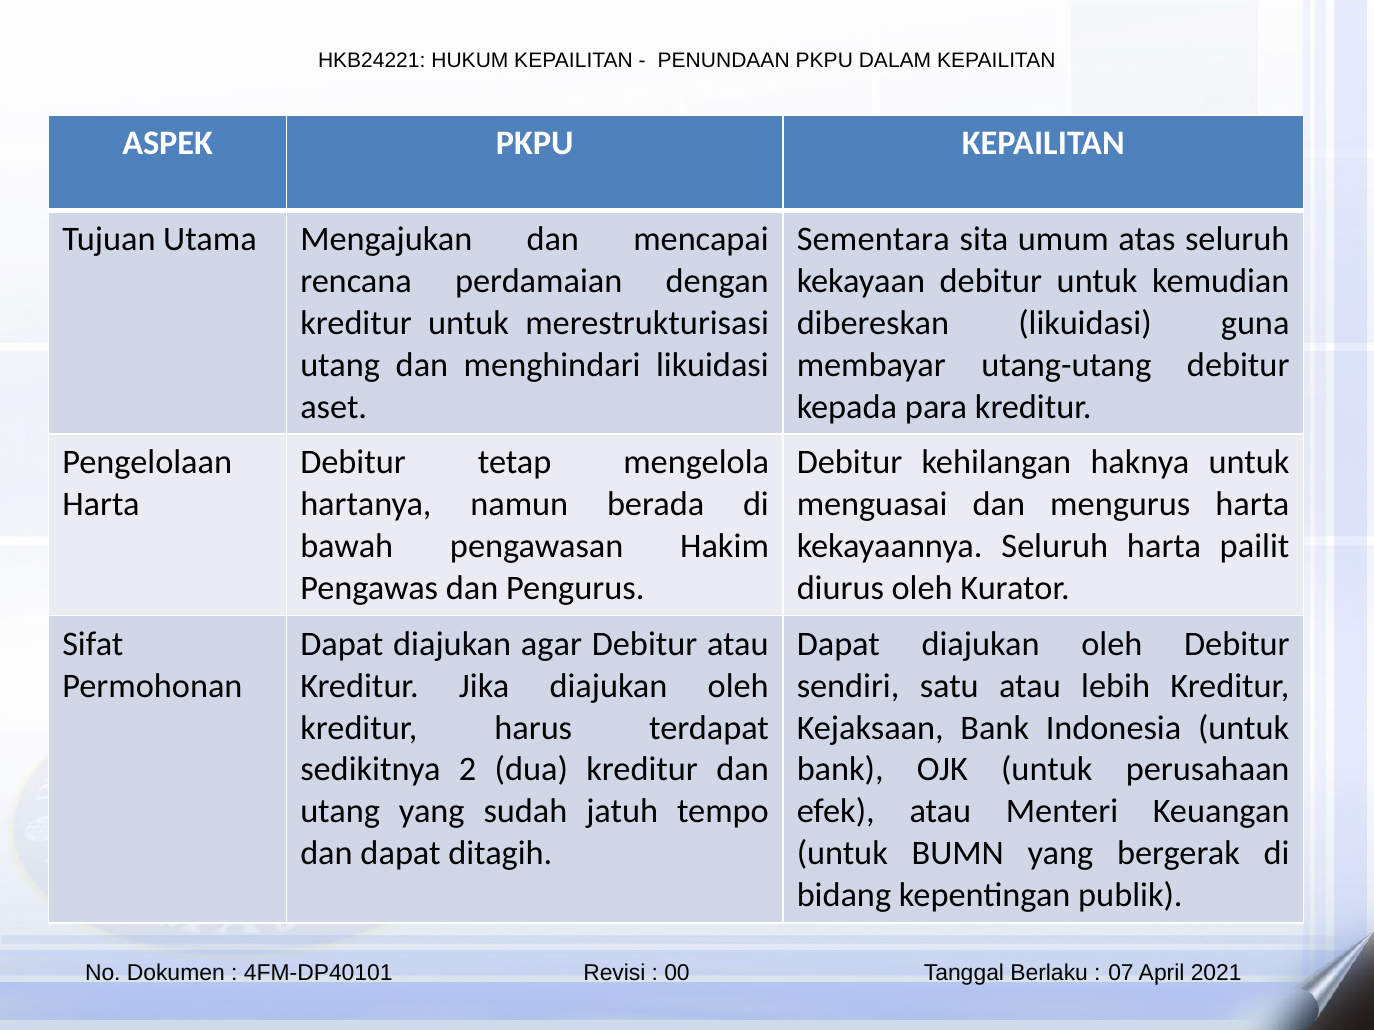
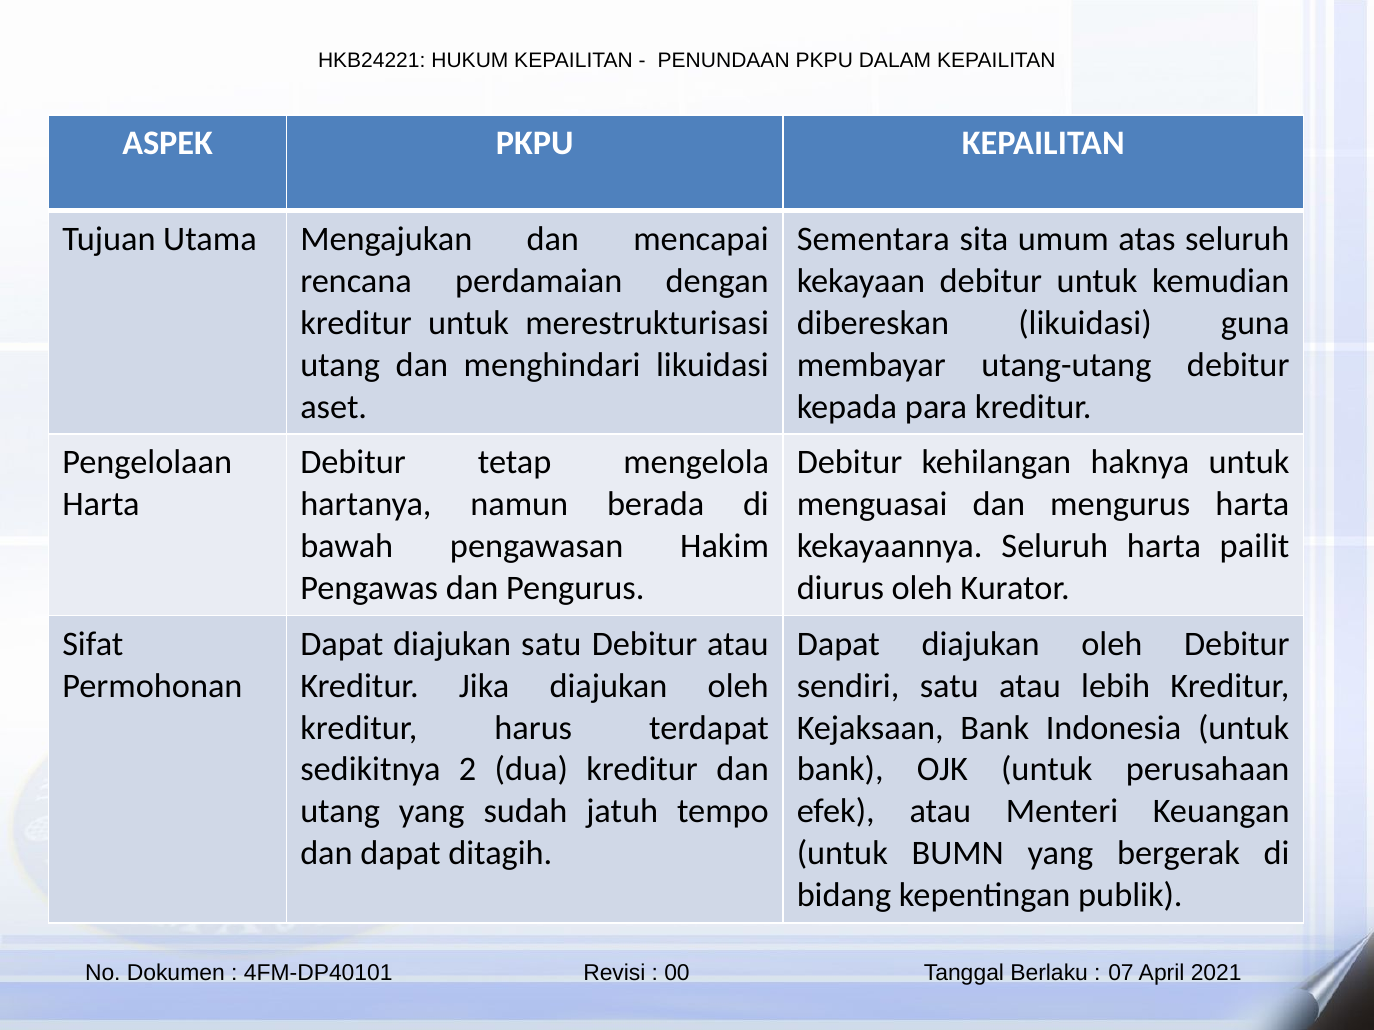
diajukan agar: agar -> satu
